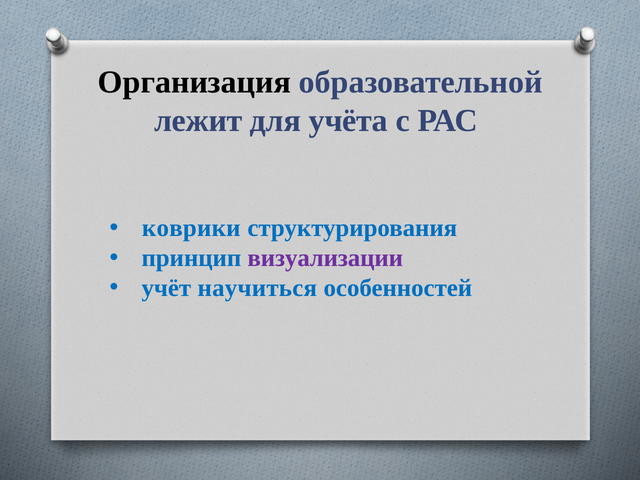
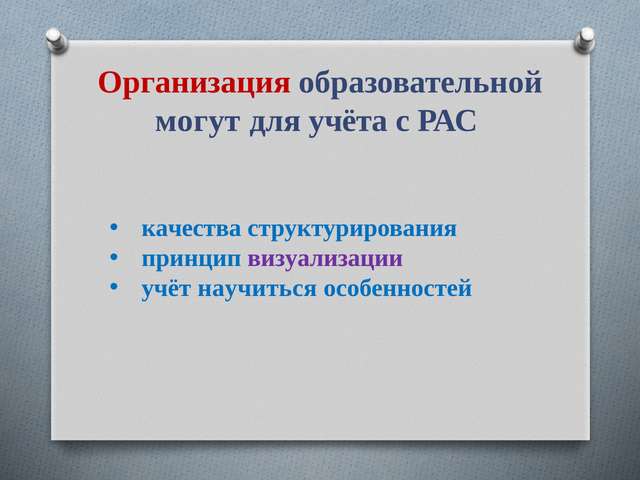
Организация colour: black -> red
лежит: лежит -> могут
коврики: коврики -> качества
